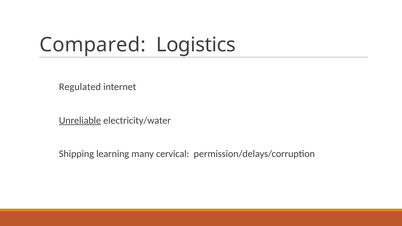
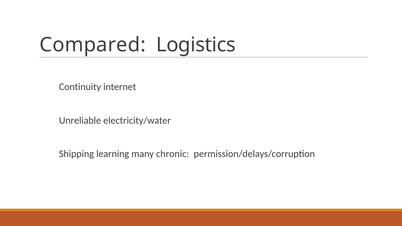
Regulated: Regulated -> Continuity
Unreliable underline: present -> none
cervical: cervical -> chronic
